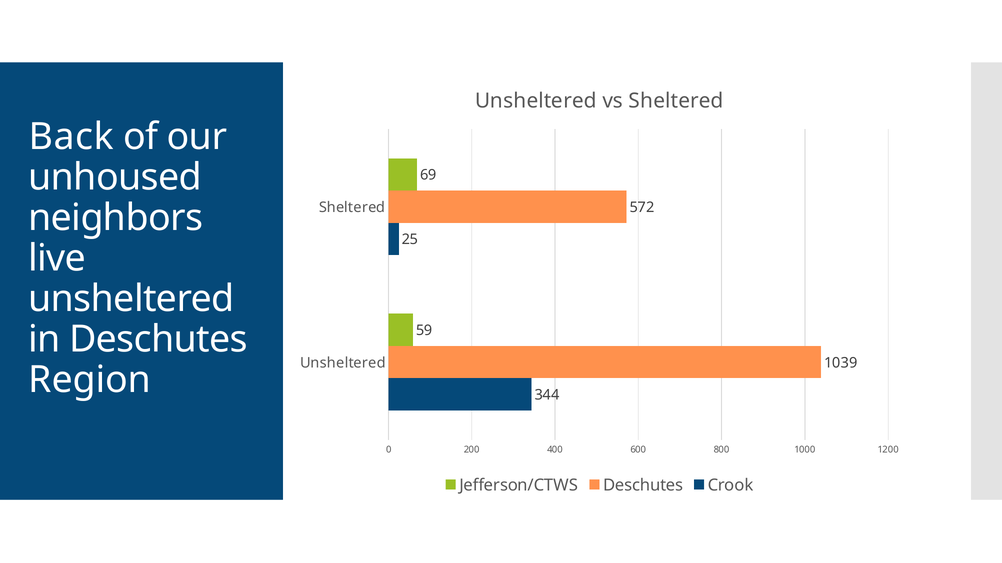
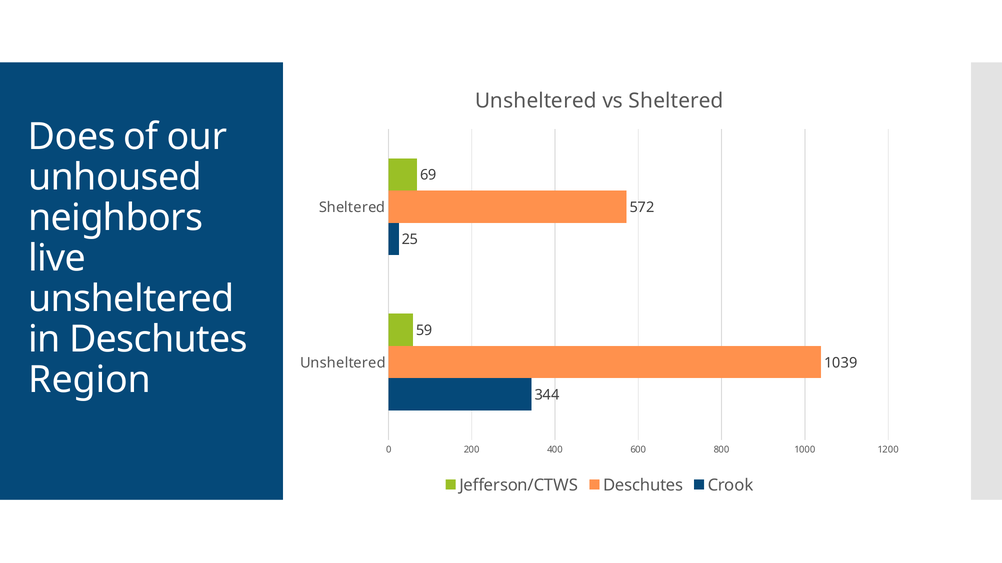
Back: Back -> Does
